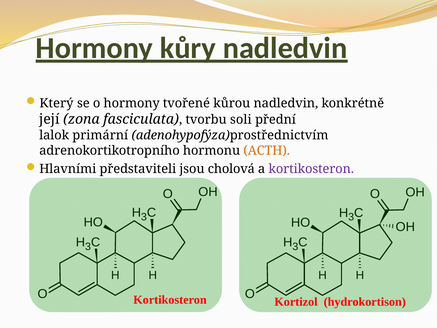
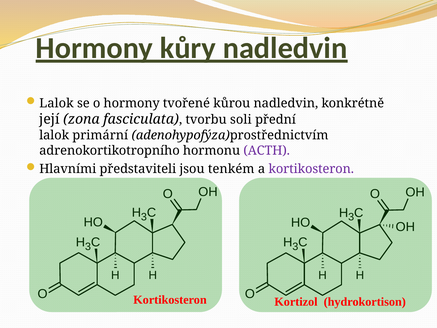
Který at (56, 103): Který -> Lalok
ACTH colour: orange -> purple
cholová: cholová -> tenkém
